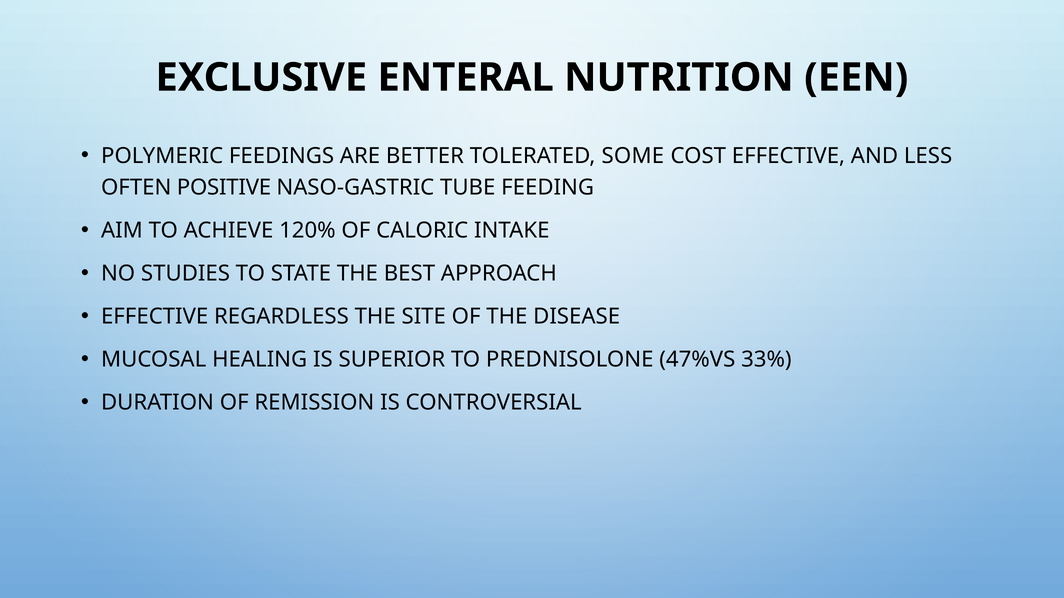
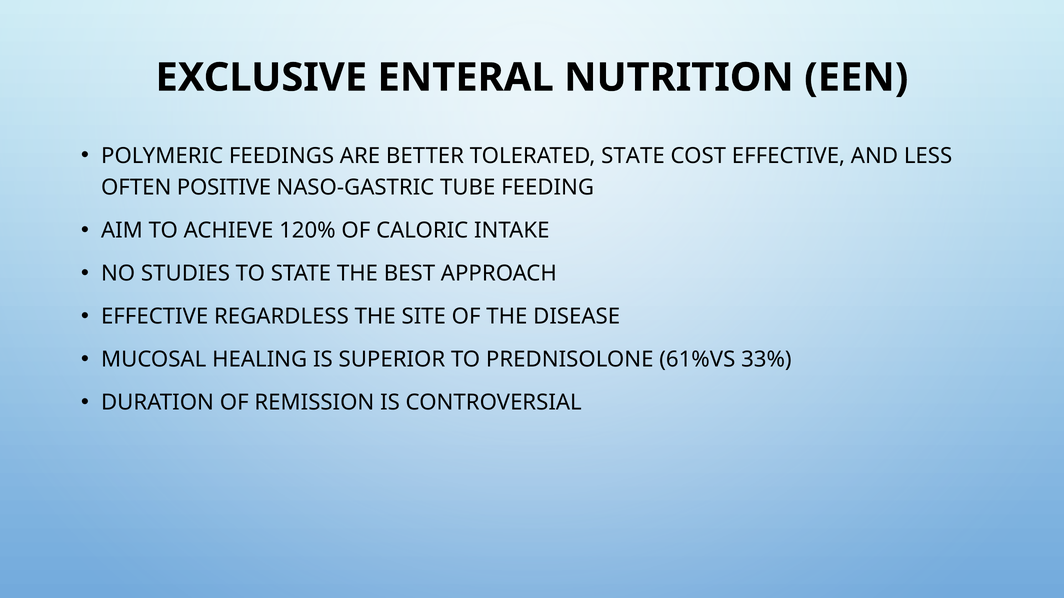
TOLERATED SOME: SOME -> STATE
47%VS: 47%VS -> 61%VS
